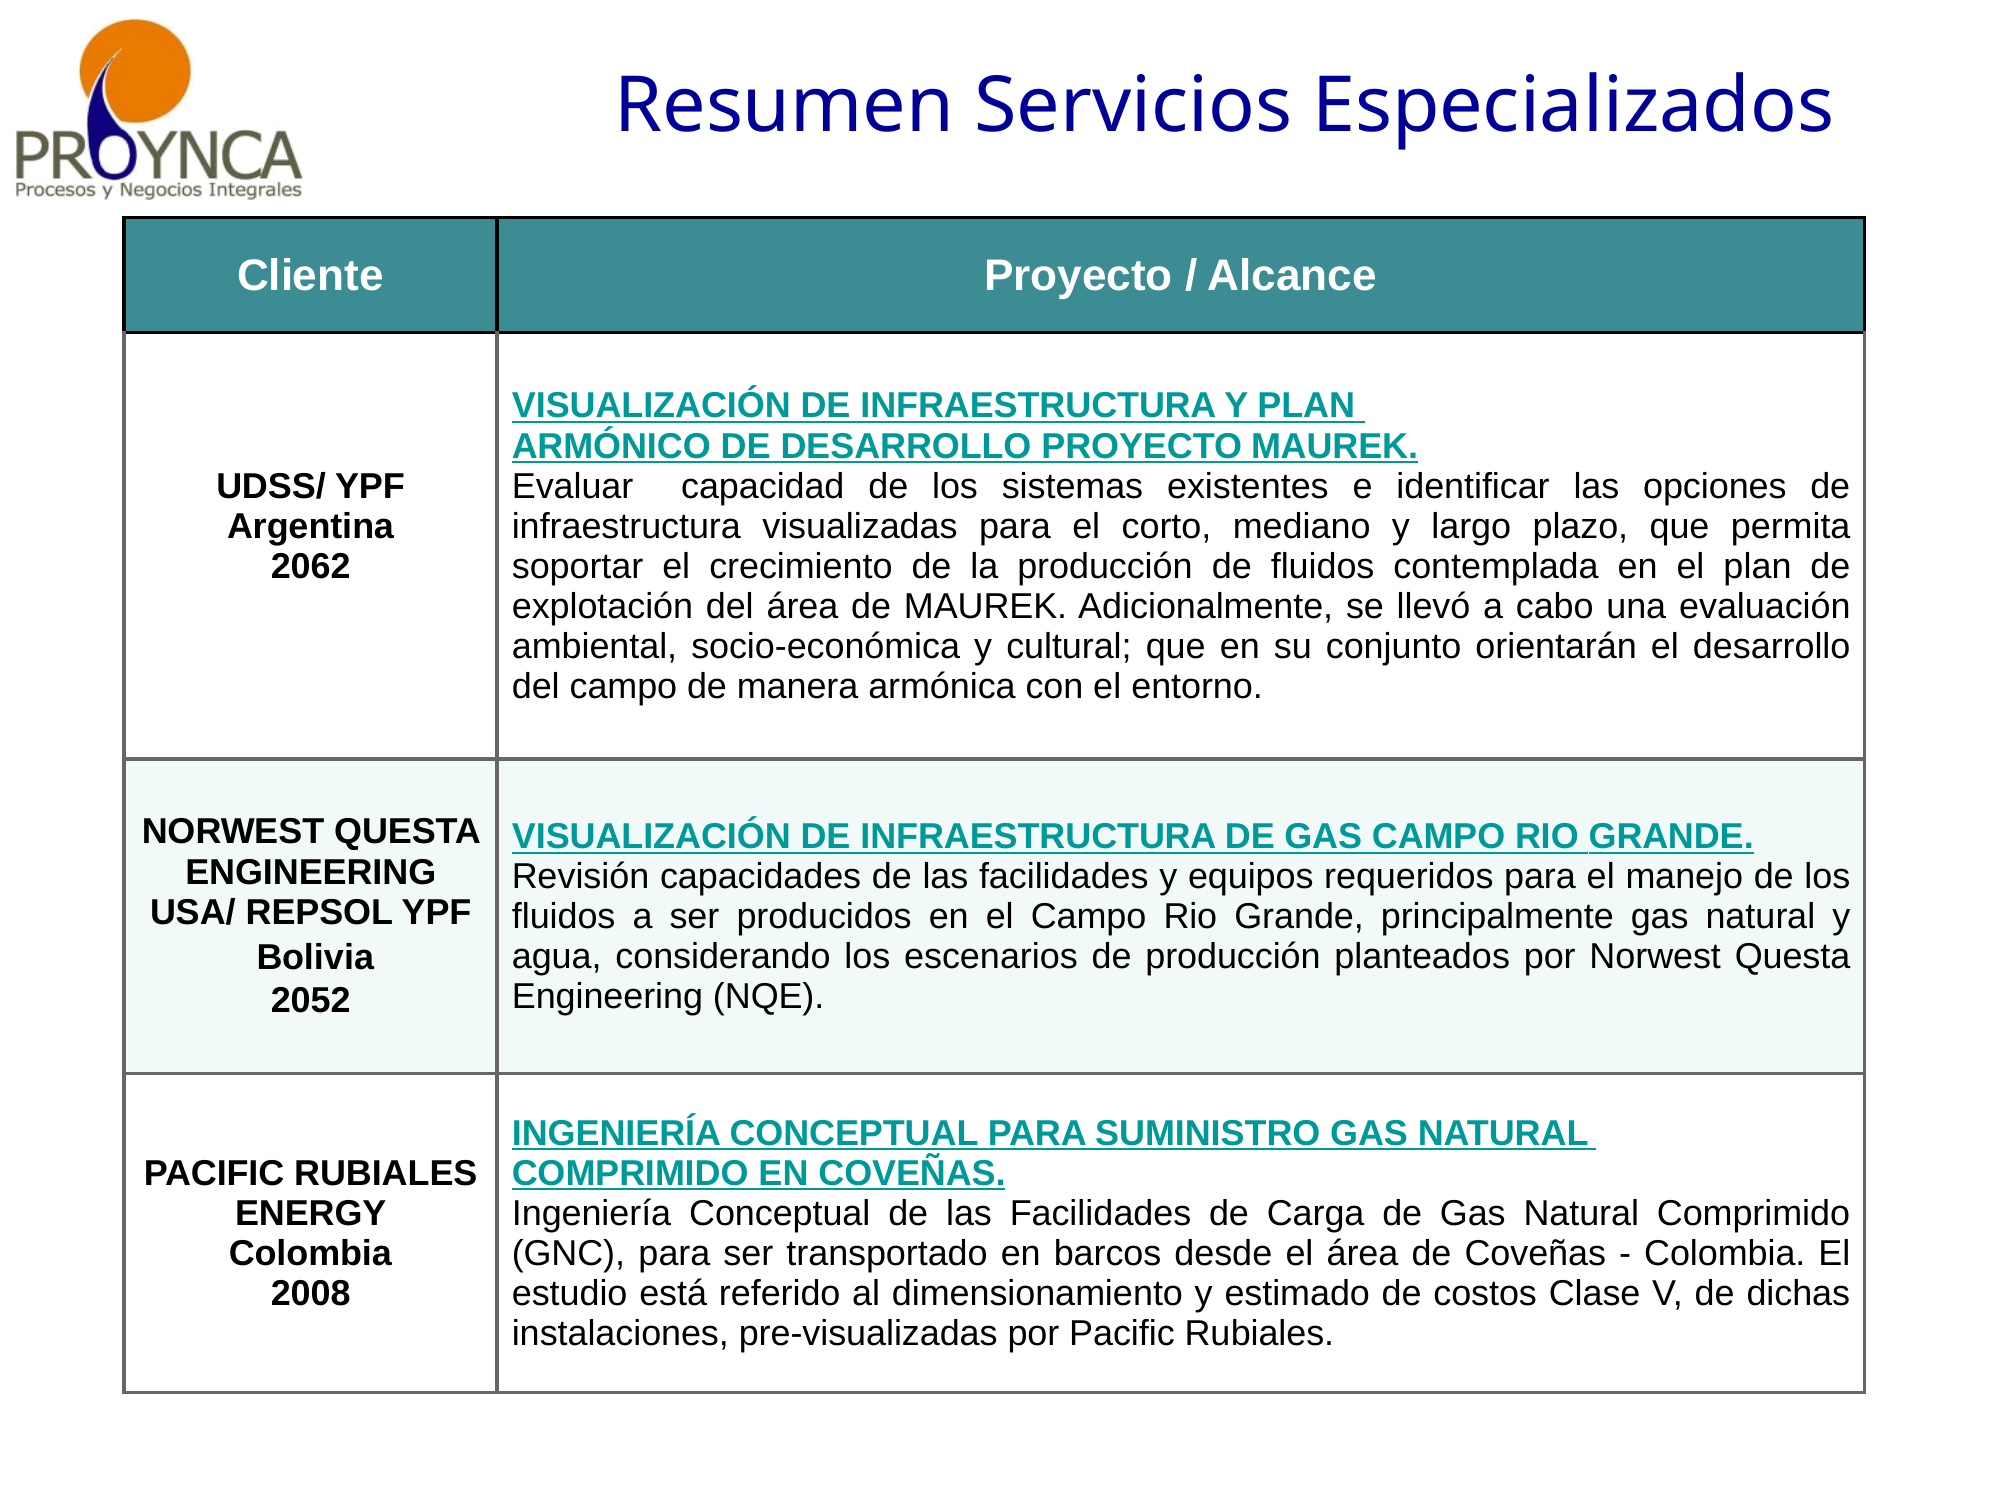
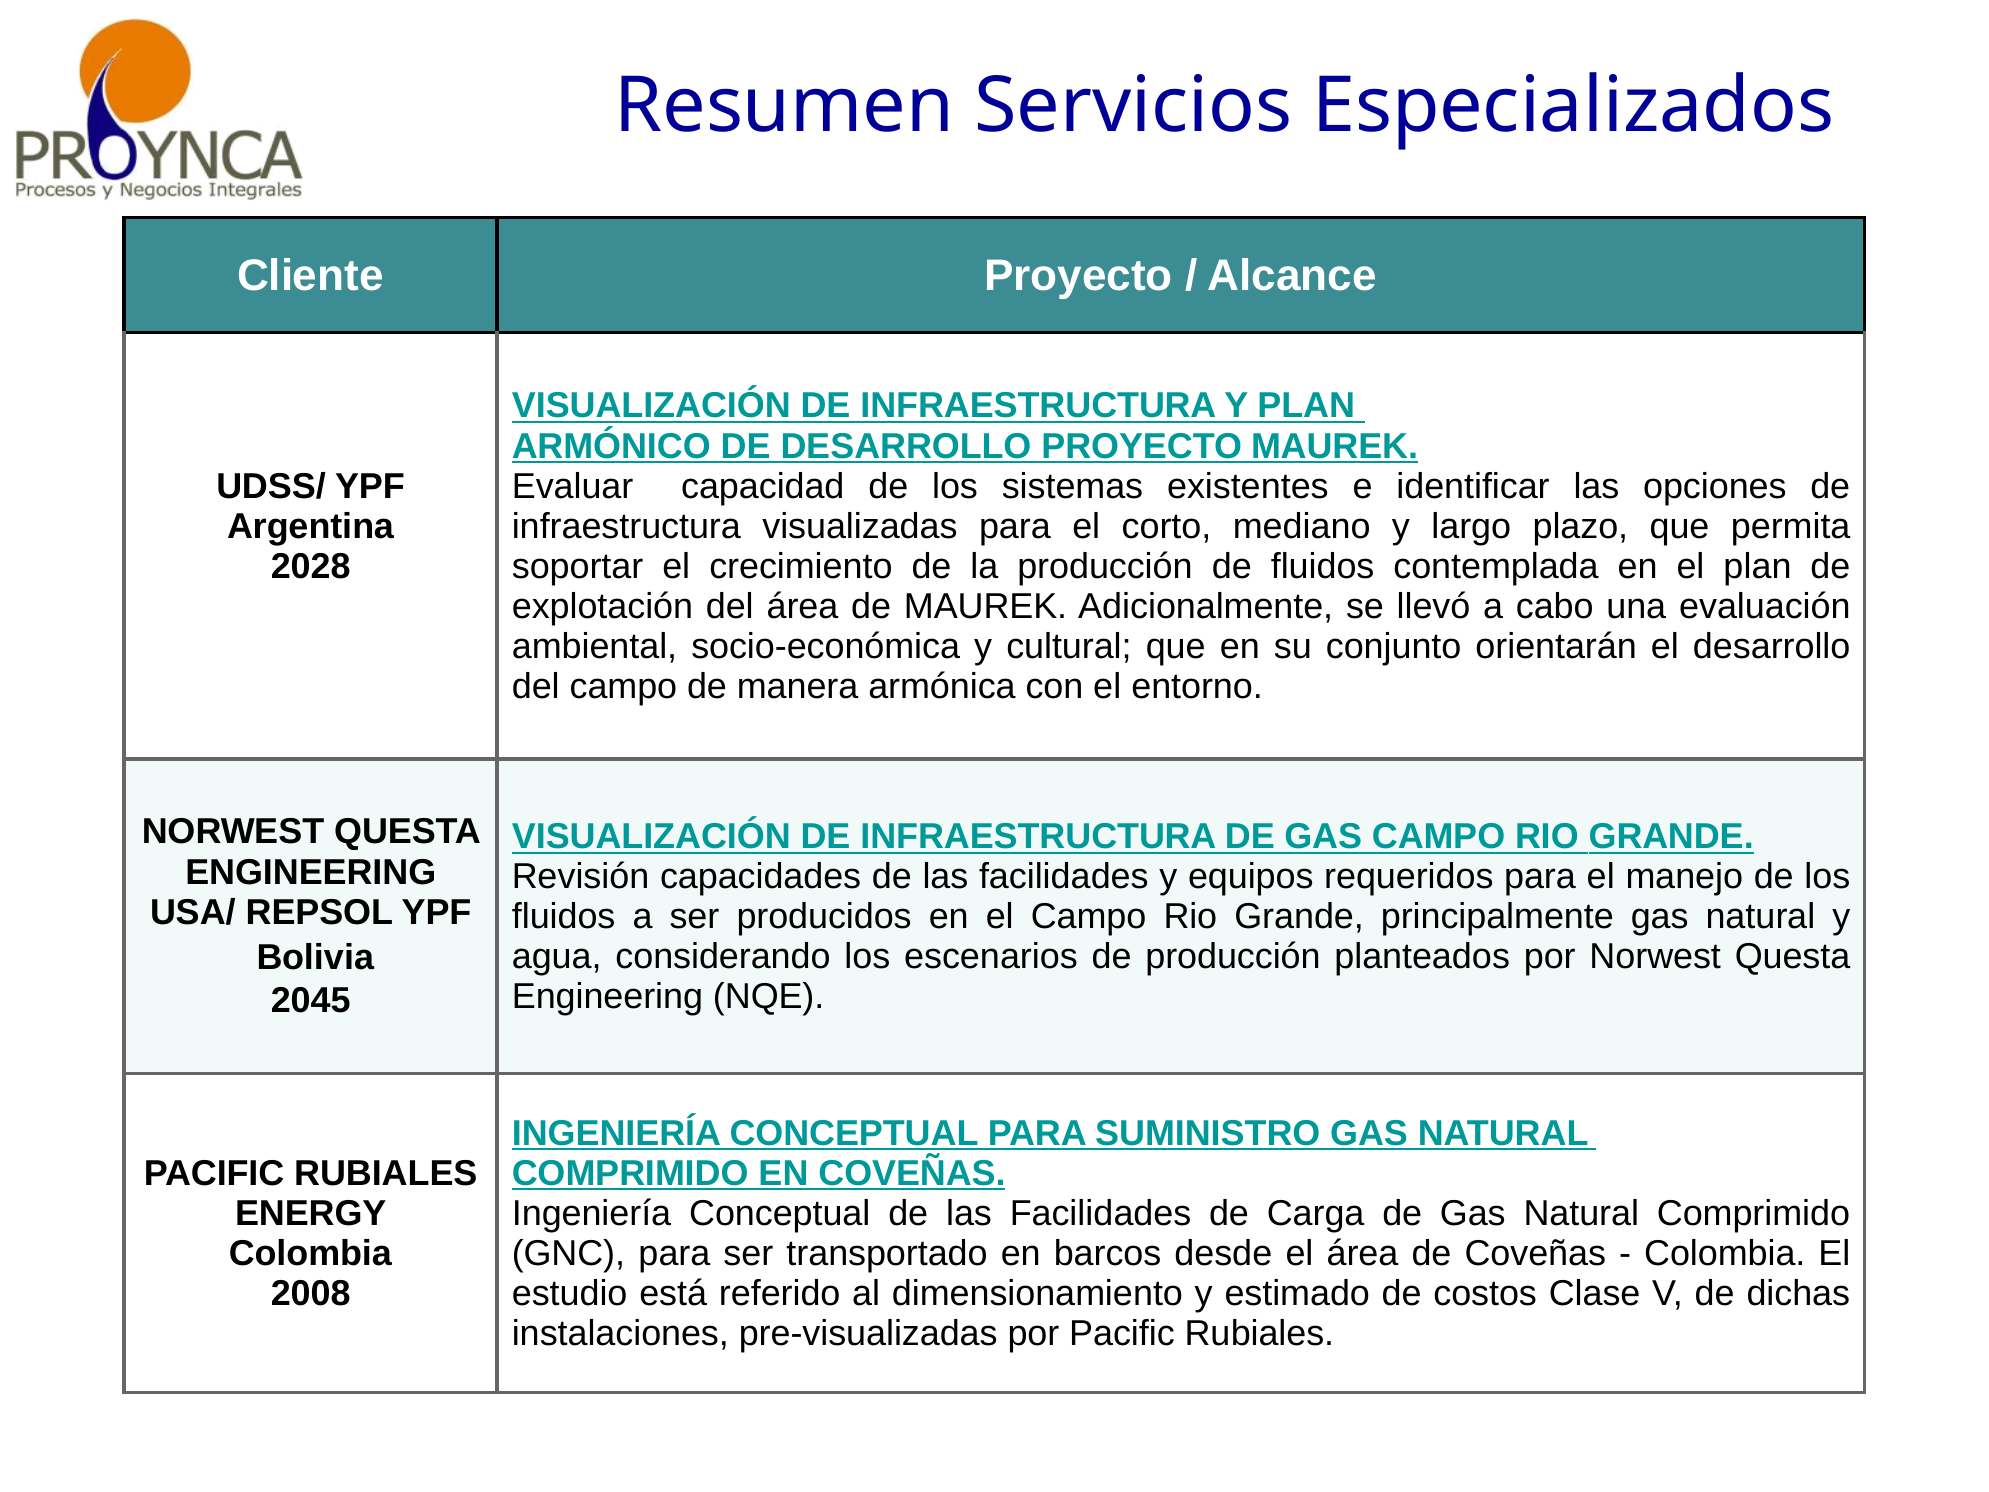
2062: 2062 -> 2028
2052: 2052 -> 2045
